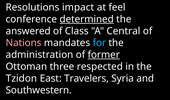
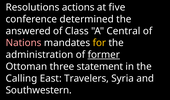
impact: impact -> actions
feel: feel -> five
determined underline: present -> none
for colour: light blue -> yellow
respected: respected -> statement
Tzidon: Tzidon -> Calling
